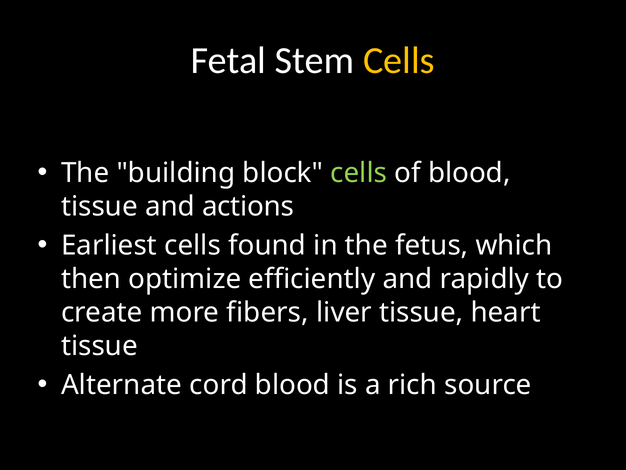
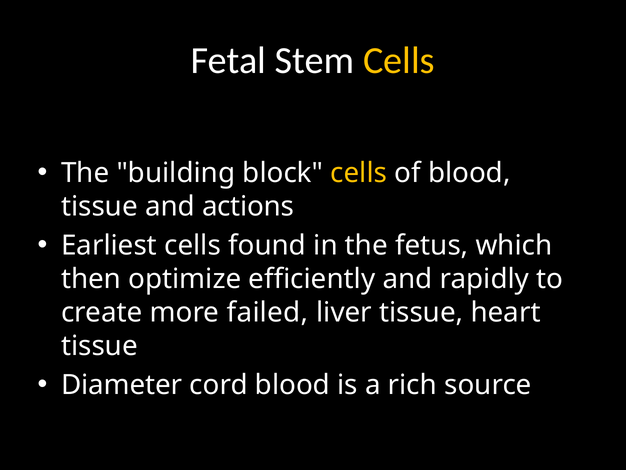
cells at (359, 173) colour: light green -> yellow
fibers: fibers -> failed
Alternate: Alternate -> Diameter
